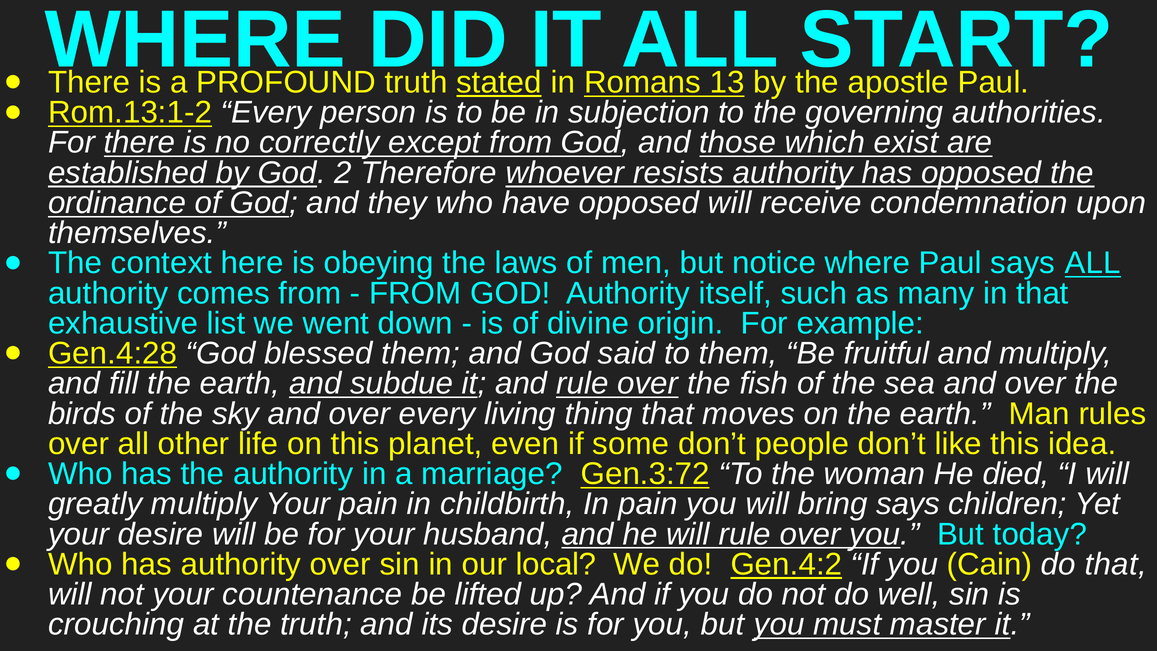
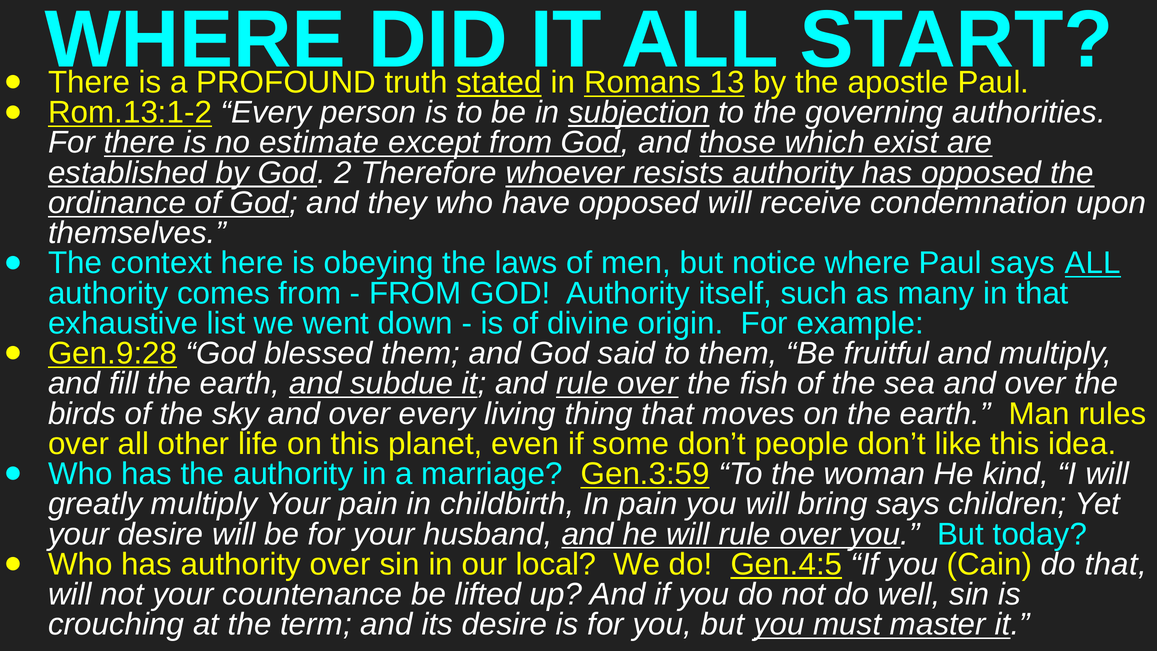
subjection underline: none -> present
correctly: correctly -> estimate
Gen.4:28: Gen.4:28 -> Gen.9:28
Gen.3:72: Gen.3:72 -> Gen.3:59
died: died -> kind
Gen.4:2: Gen.4:2 -> Gen.4:5
the truth: truth -> term
